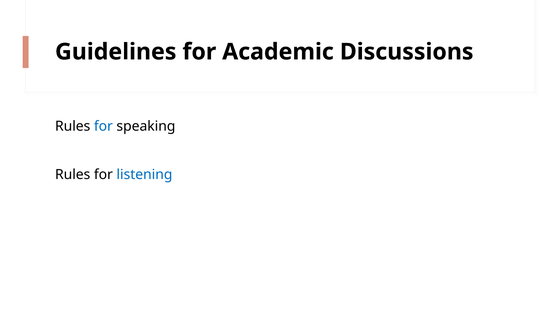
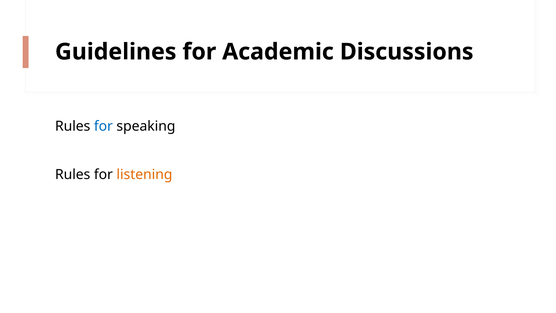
listening colour: blue -> orange
